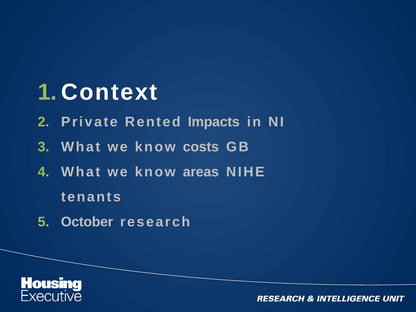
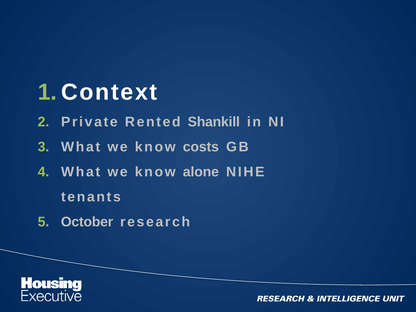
Impacts: Impacts -> Shankill
areas: areas -> alone
